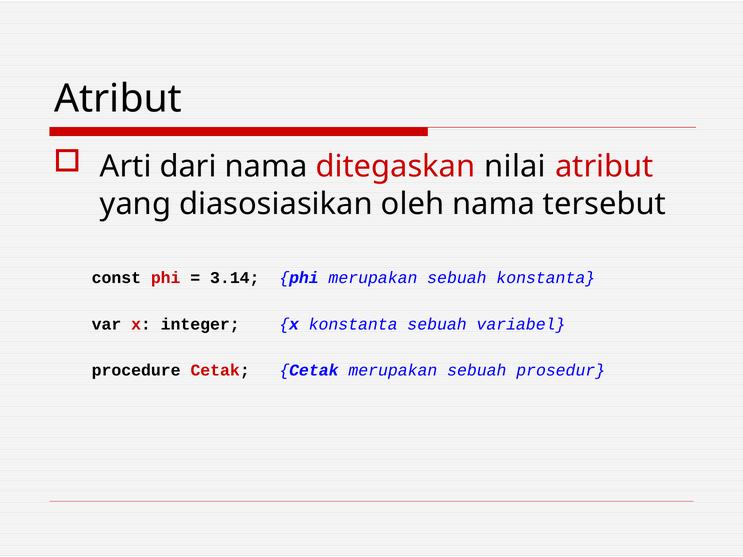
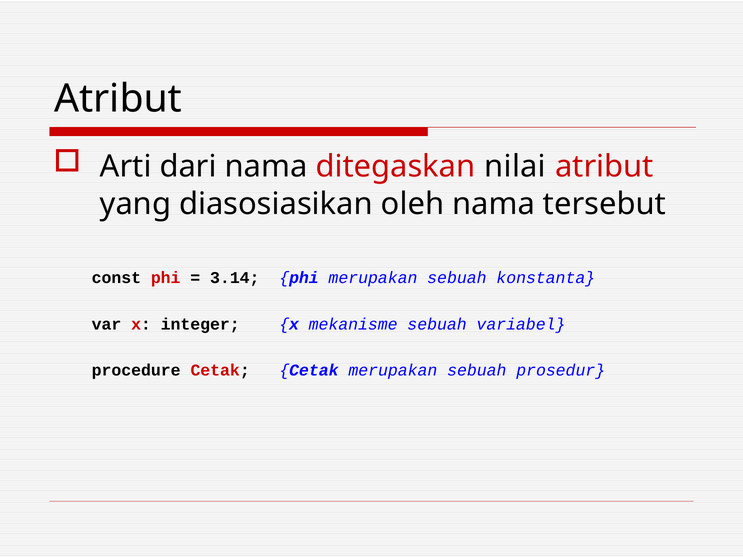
x konstanta: konstanta -> mekanisme
